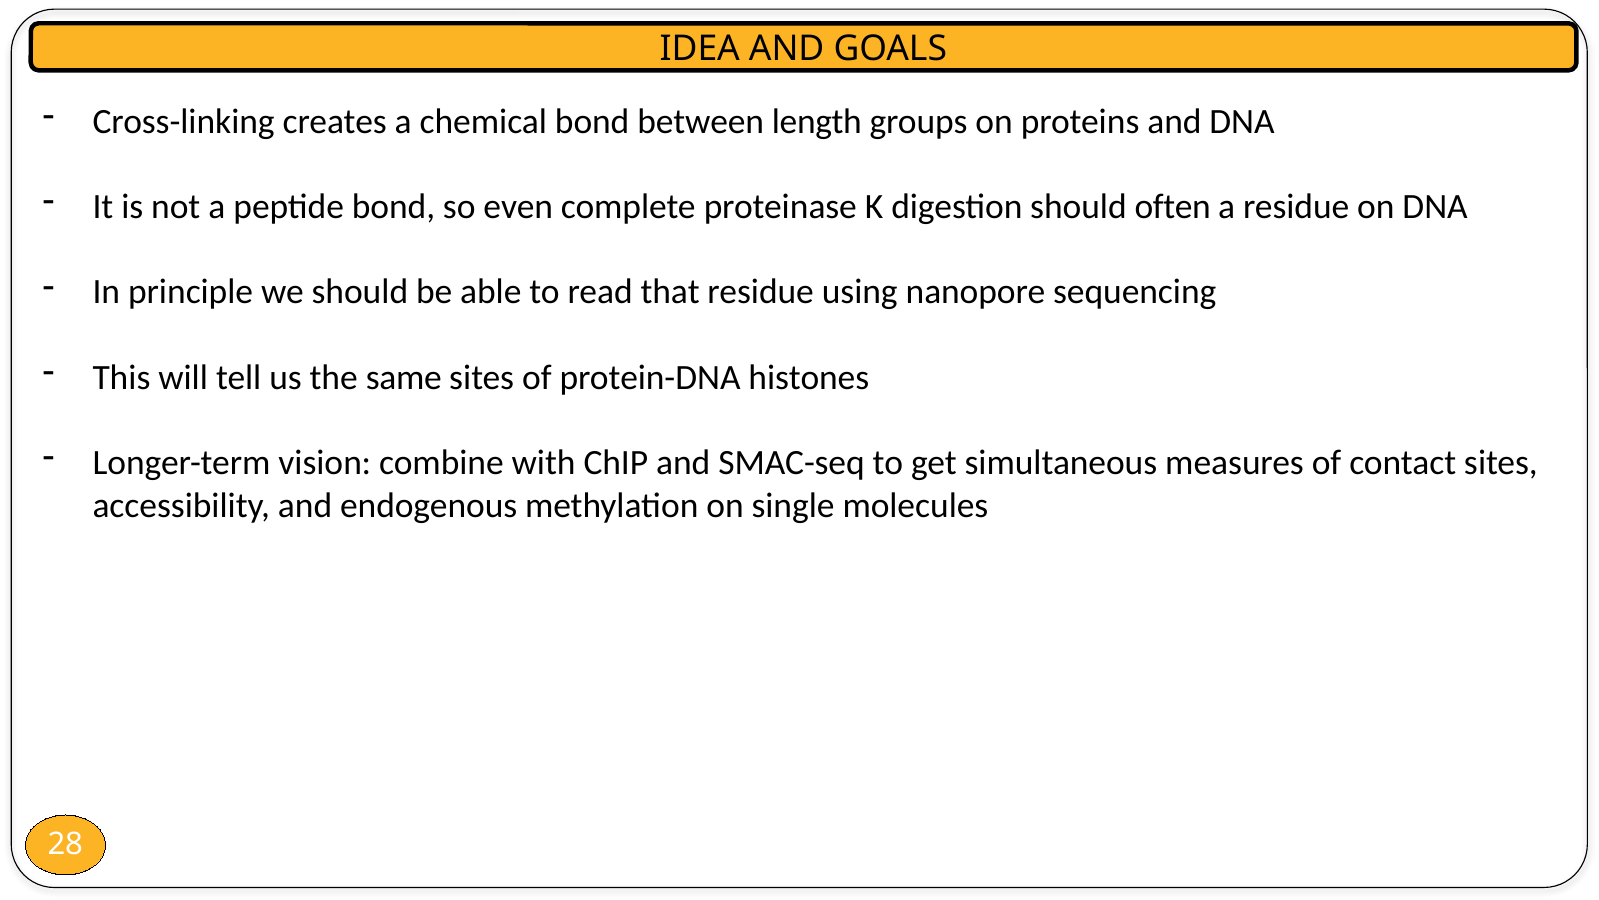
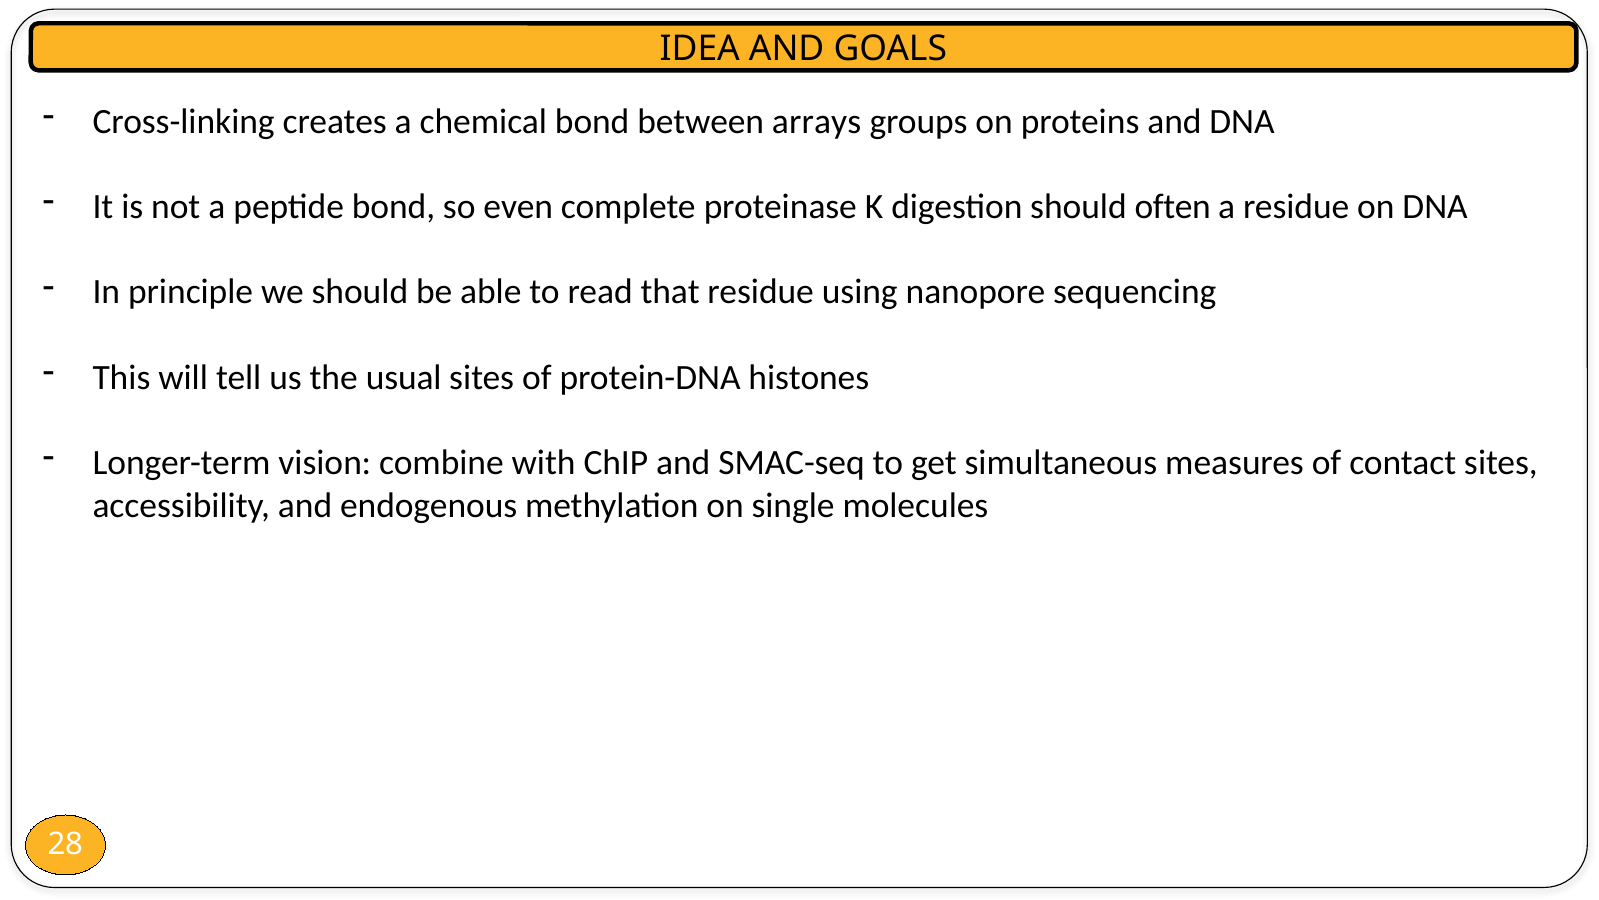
length: length -> arrays
same: same -> usual
